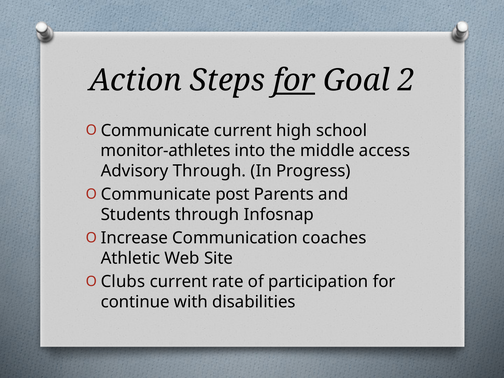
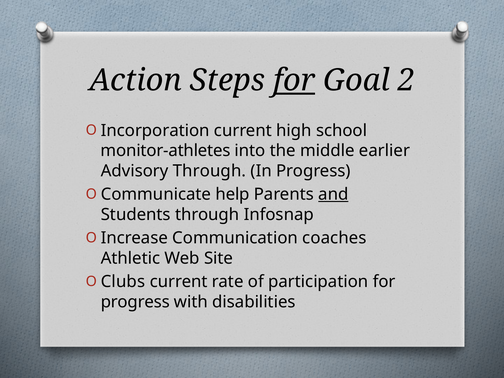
Communicate at (155, 131): Communicate -> Incorporation
access: access -> earlier
post: post -> help
and underline: none -> present
continue at (135, 302): continue -> progress
